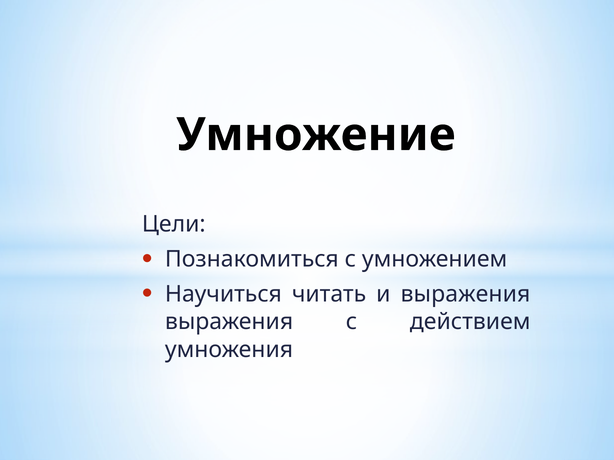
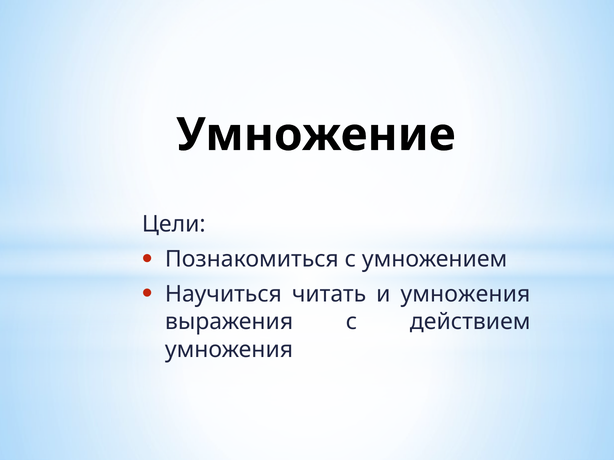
и выражения: выражения -> умножения
